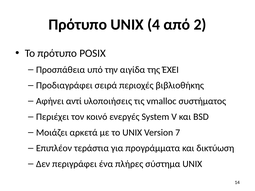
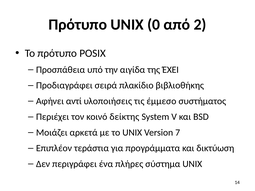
4: 4 -> 0
περιοχές: περιοχές -> πλακίδιο
vmalloc: vmalloc -> έμμεσο
ενεργές: ενεργές -> δείκτης
